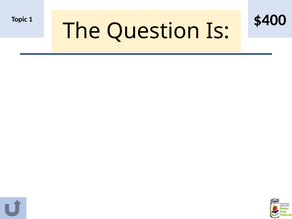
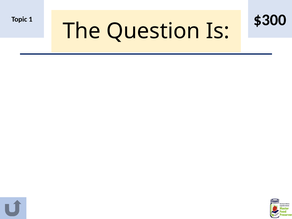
$400: $400 -> $300
